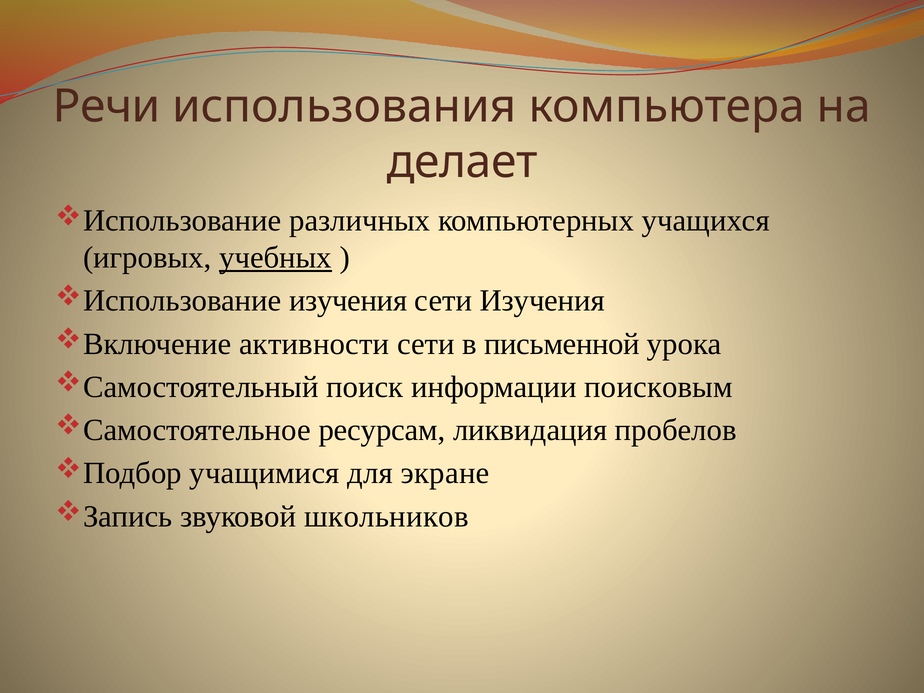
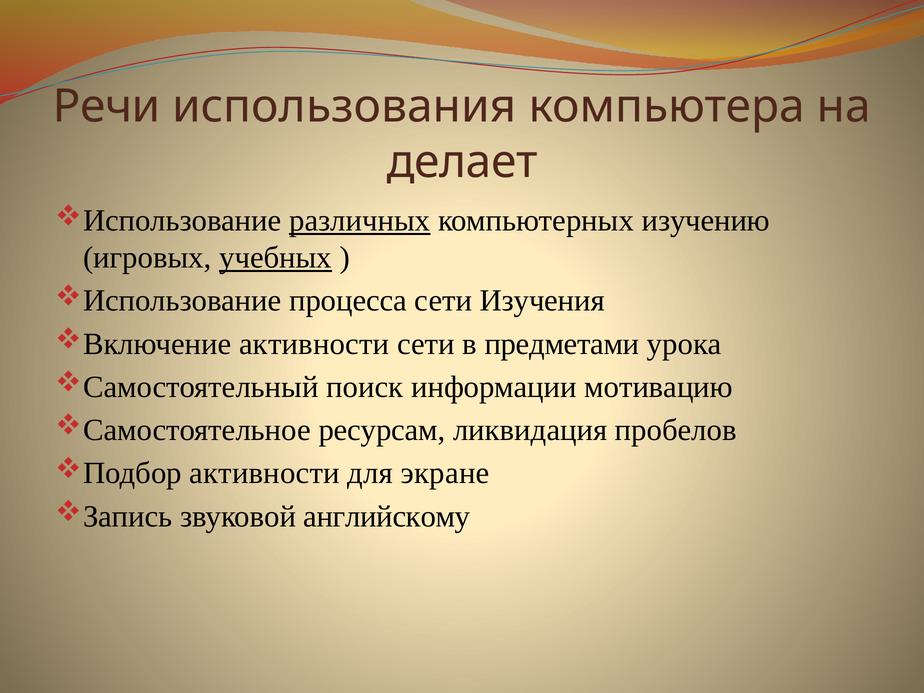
различных underline: none -> present
учащихся: учащихся -> изучению
изучения at (348, 301): изучения -> процесса
письменной: письменной -> предметами
поисковым: поисковым -> мотивацию
учащимися at (265, 473): учащимися -> активности
школьников: школьников -> английскому
